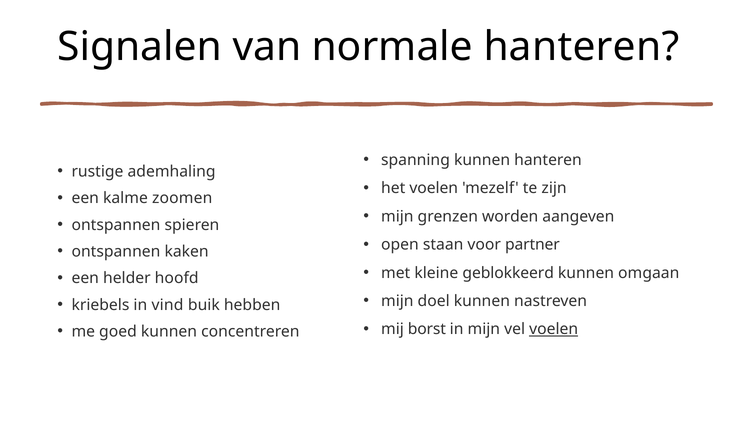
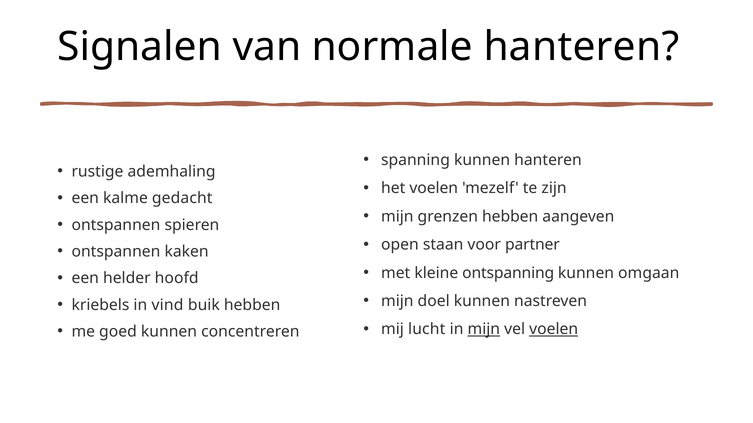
zoomen: zoomen -> gedacht
grenzen worden: worden -> hebben
geblokkeerd: geblokkeerd -> ontspanning
borst: borst -> lucht
mijn at (484, 330) underline: none -> present
